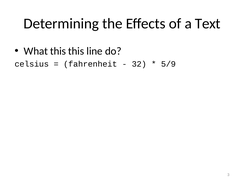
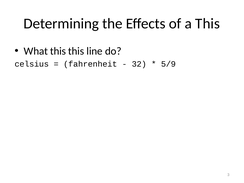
a Text: Text -> This
